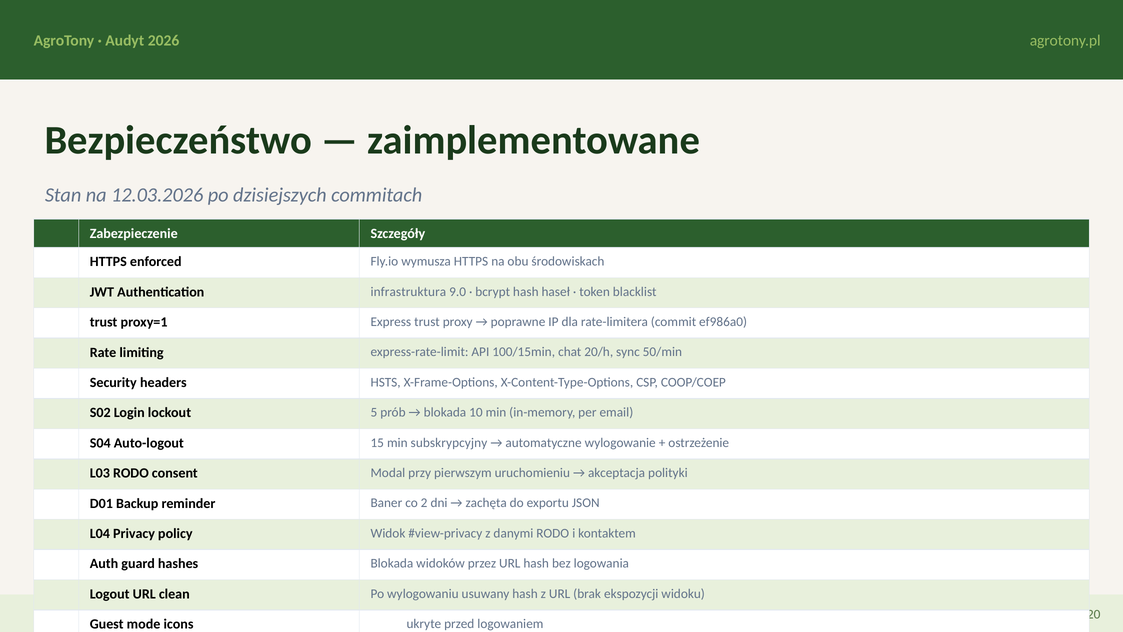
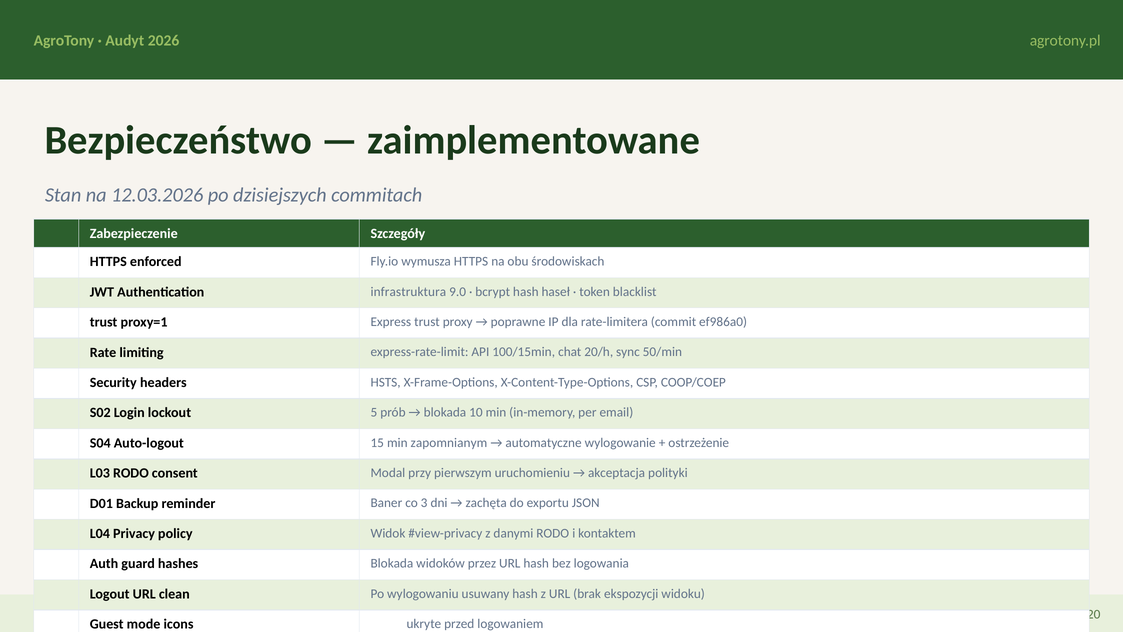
subskrypcyjny: subskrypcyjny -> zapomnianym
2: 2 -> 3
